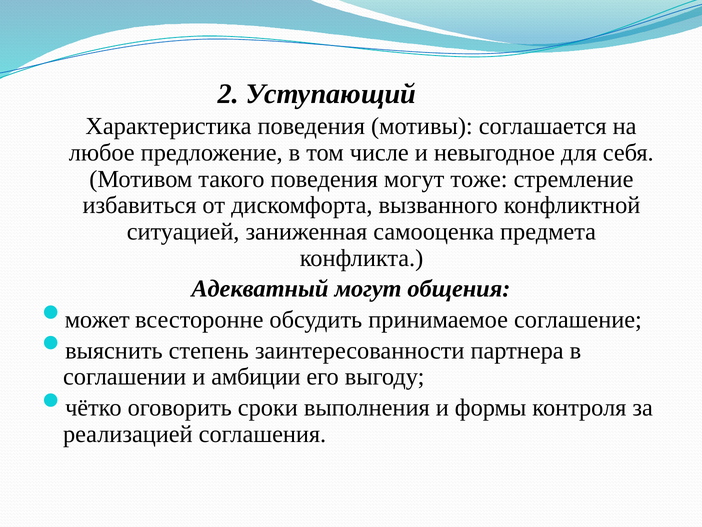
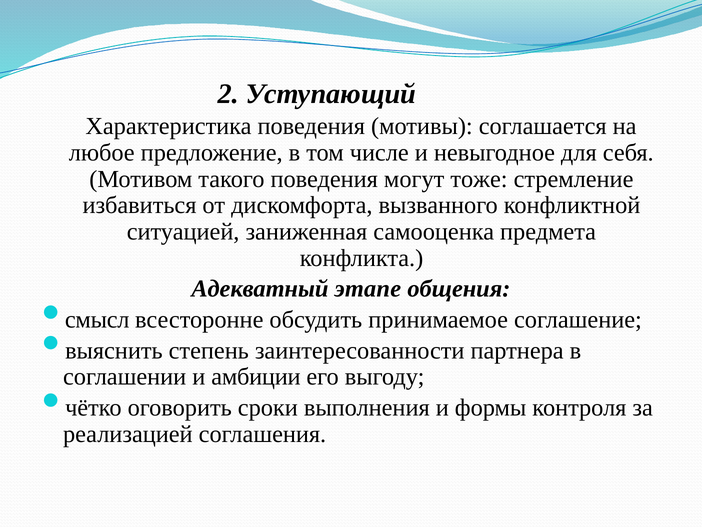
Адекватный могут: могут -> этапе
может: может -> смысл
